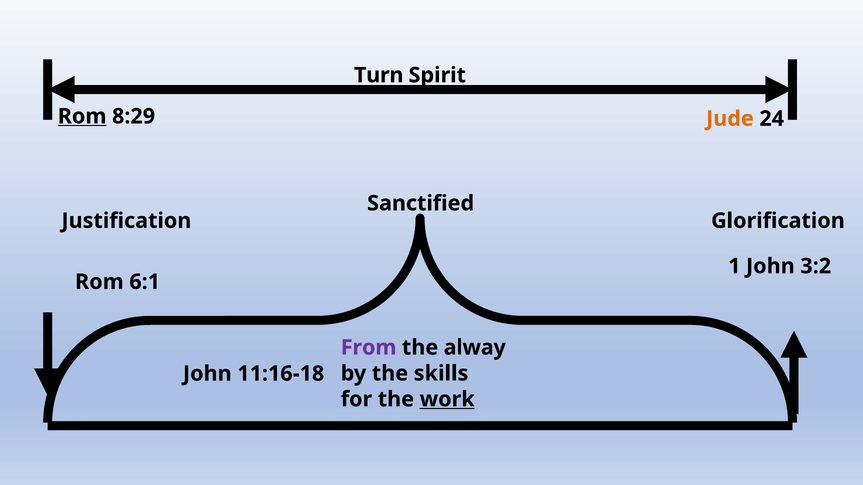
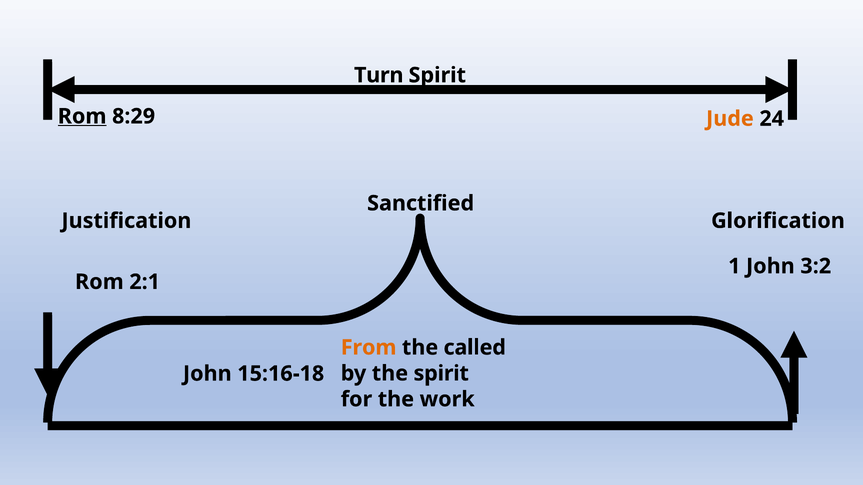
6:1: 6:1 -> 2:1
From colour: purple -> orange
alway: alway -> called
the skills: skills -> spirit
11:16-18: 11:16-18 -> 15:16-18
work underline: present -> none
